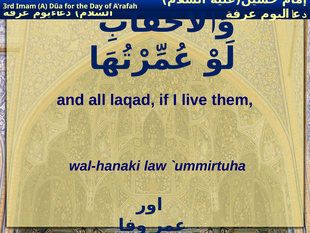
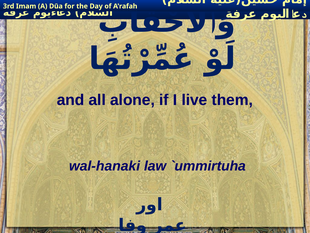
laqad: laqad -> alone
